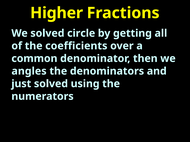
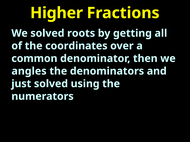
circle: circle -> roots
coefficients: coefficients -> coordinates
